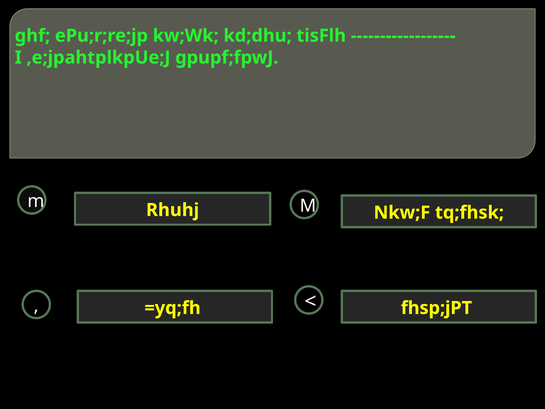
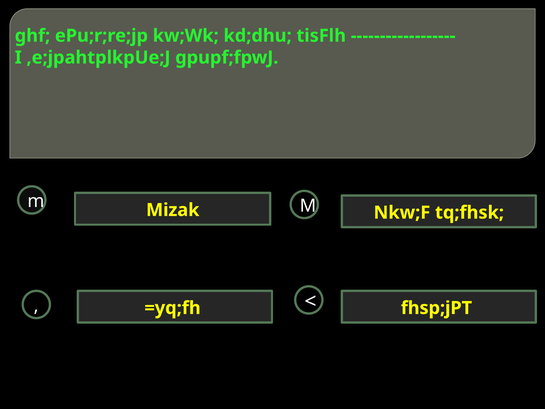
Rhuhj: Rhuhj -> Mizak
